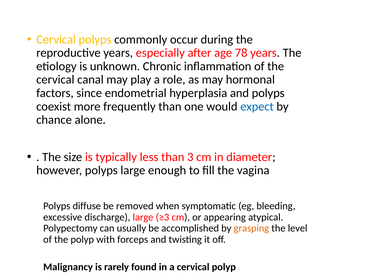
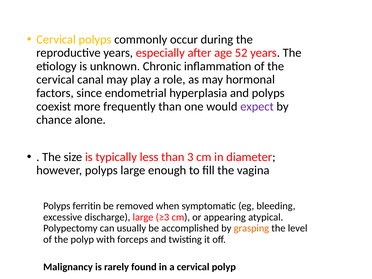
78: 78 -> 52
expect colour: blue -> purple
diffuse: diffuse -> ferritin
